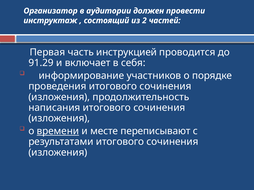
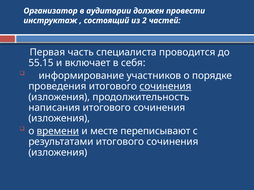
инструкцией: инструкцией -> специалиста
91.29: 91.29 -> 55.15
сочинения at (165, 87) underline: none -> present
